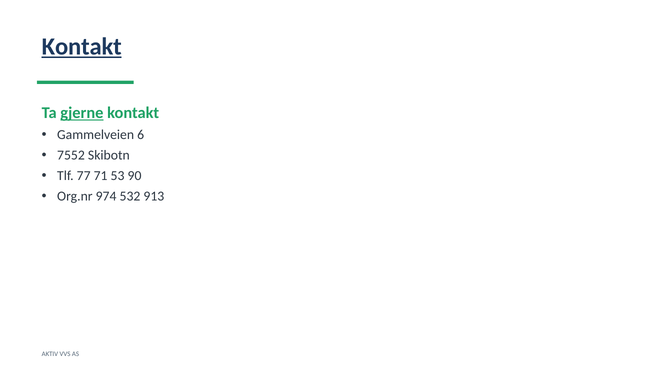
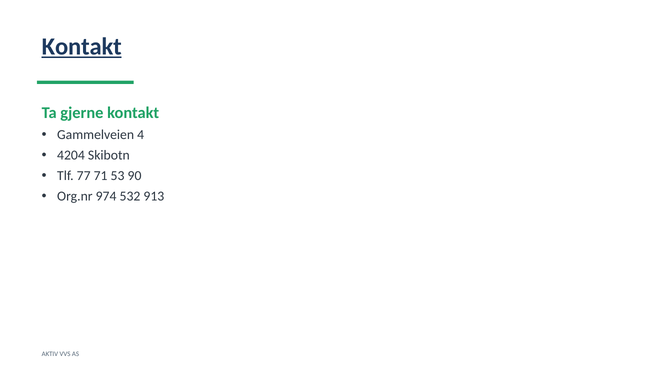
gjerne underline: present -> none
6: 6 -> 4
7552: 7552 -> 4204
